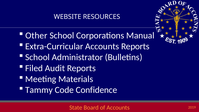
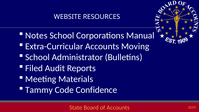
Other: Other -> Notes
Accounts Reports: Reports -> Moving
